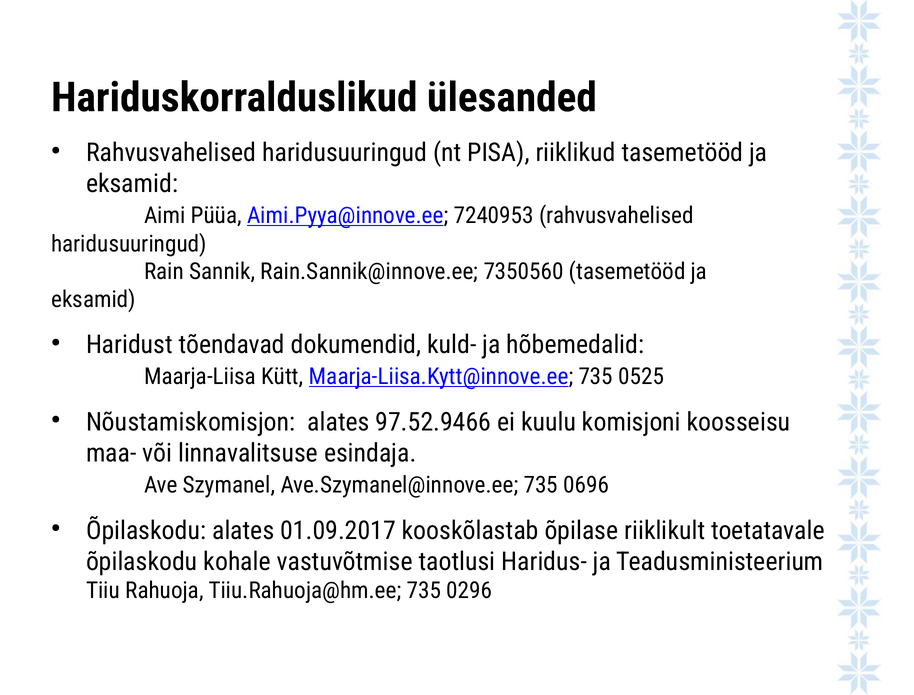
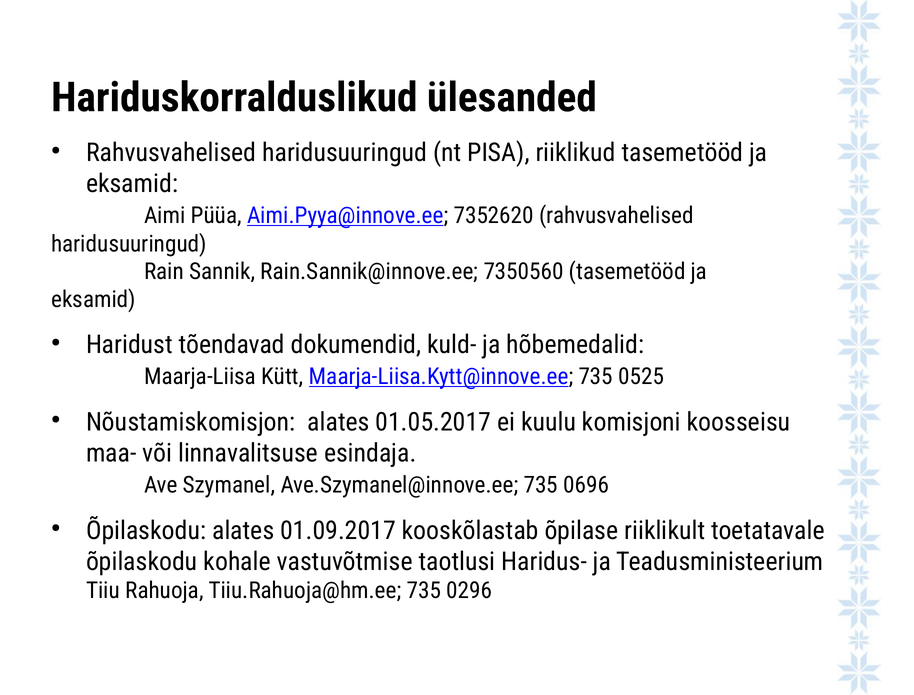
7240953: 7240953 -> 7352620
97.52.9466: 97.52.9466 -> 01.05.2017
